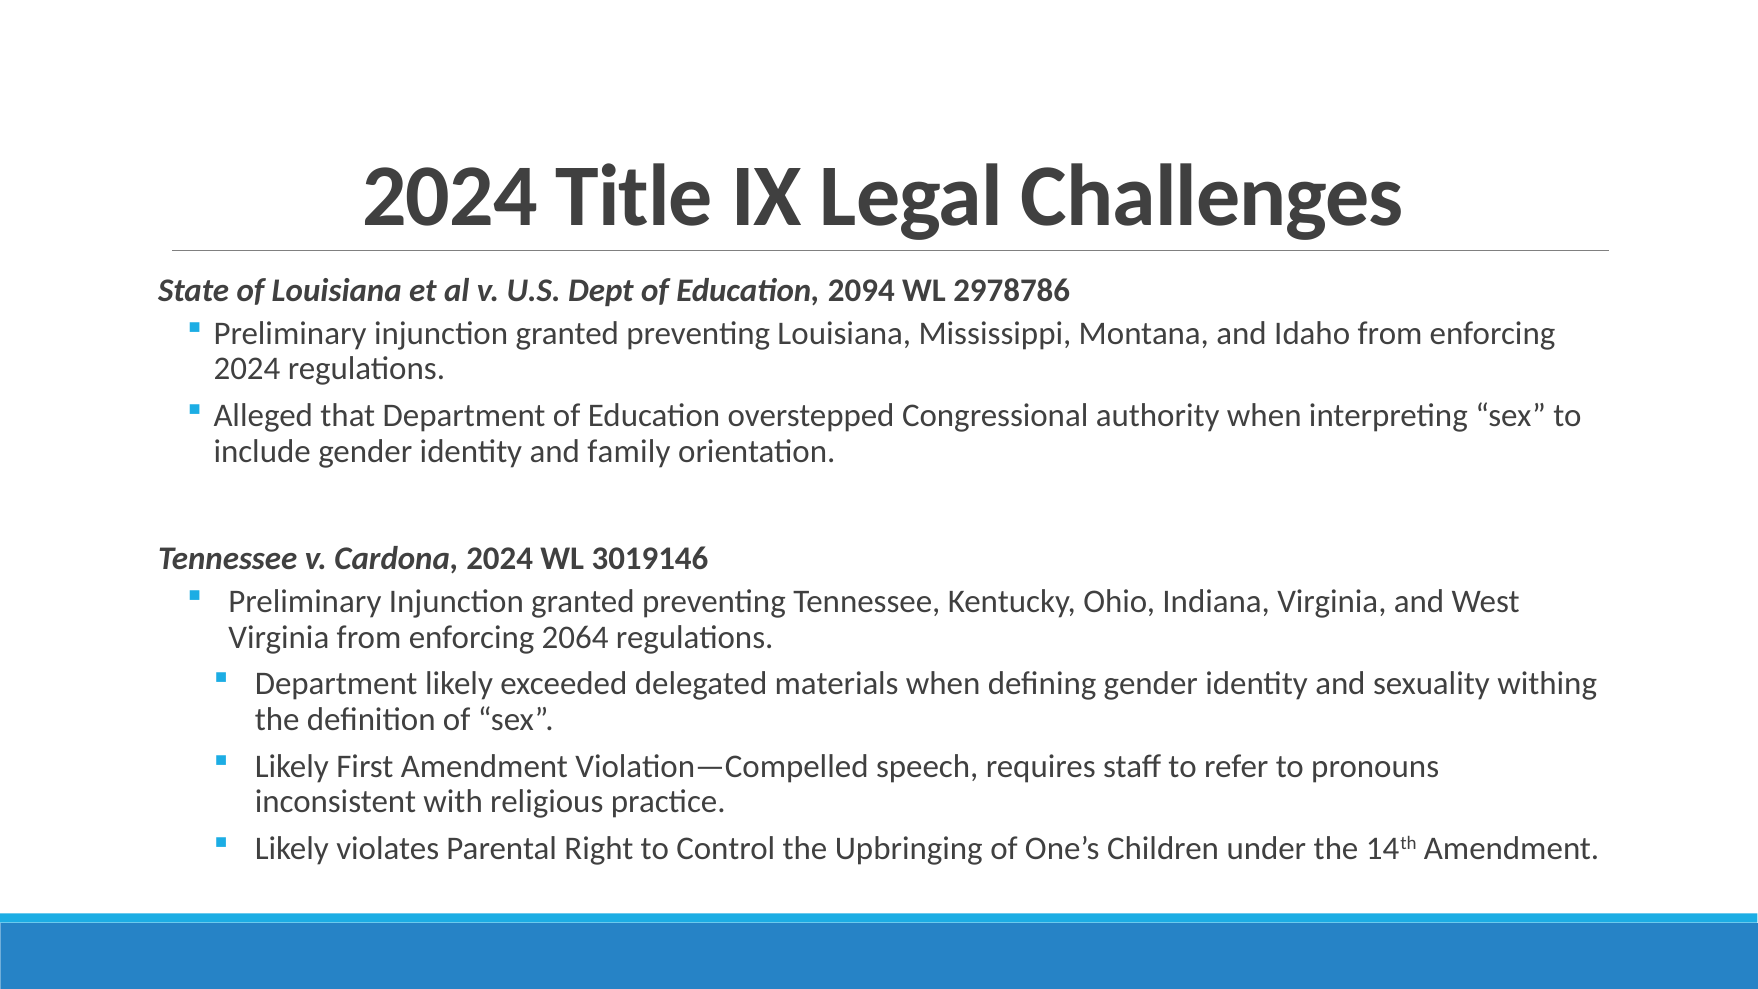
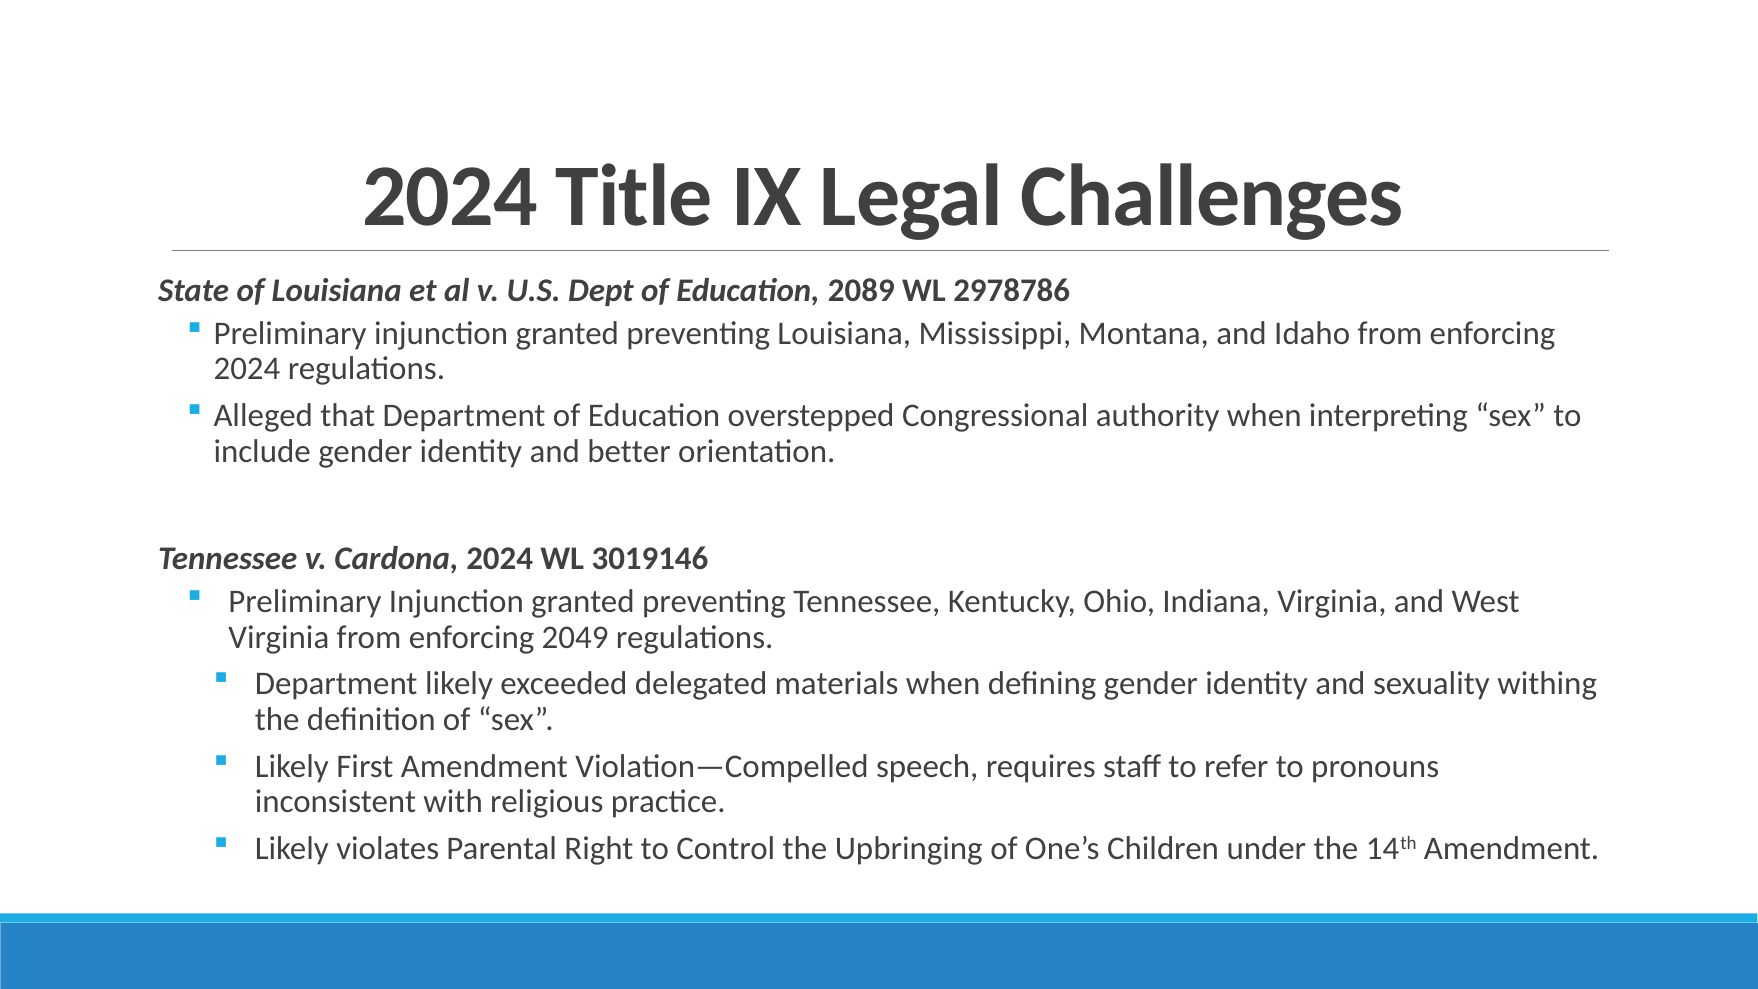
2094: 2094 -> 2089
family: family -> better
2064: 2064 -> 2049
